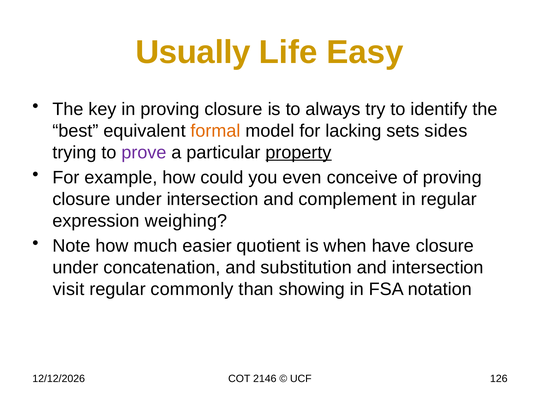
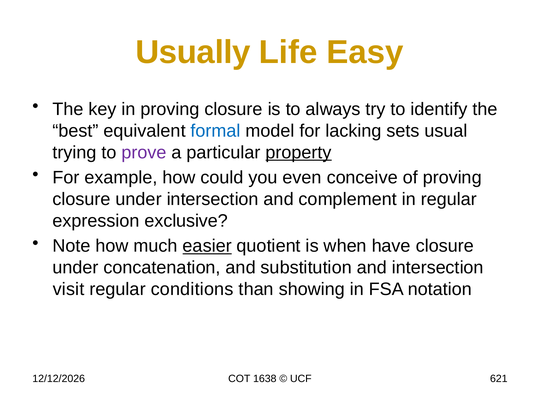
formal colour: orange -> blue
sides: sides -> usual
weighing: weighing -> exclusive
easier underline: none -> present
commonly: commonly -> conditions
2146: 2146 -> 1638
126: 126 -> 621
